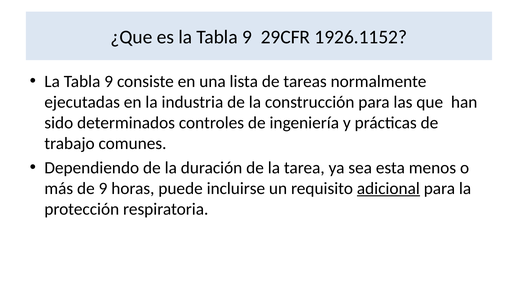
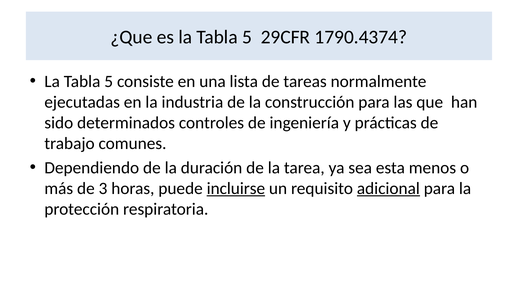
es la Tabla 9: 9 -> 5
1926.1152: 1926.1152 -> 1790.4374
9 at (109, 82): 9 -> 5
de 9: 9 -> 3
incluirse underline: none -> present
